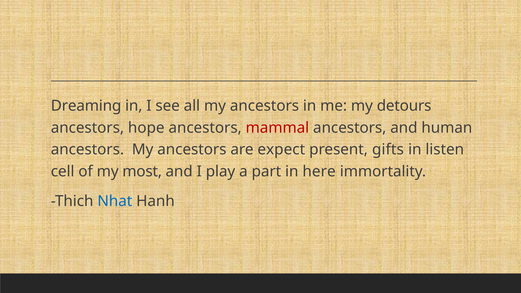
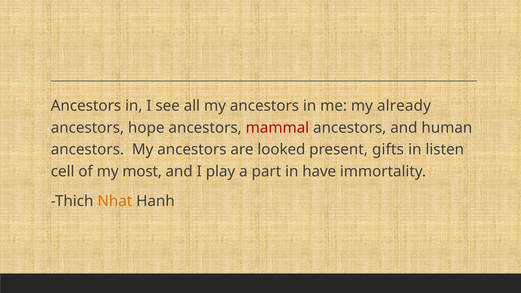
Dreaming at (86, 106): Dreaming -> Ancestors
detours: detours -> already
expect: expect -> looked
here: here -> have
Nhat colour: blue -> orange
